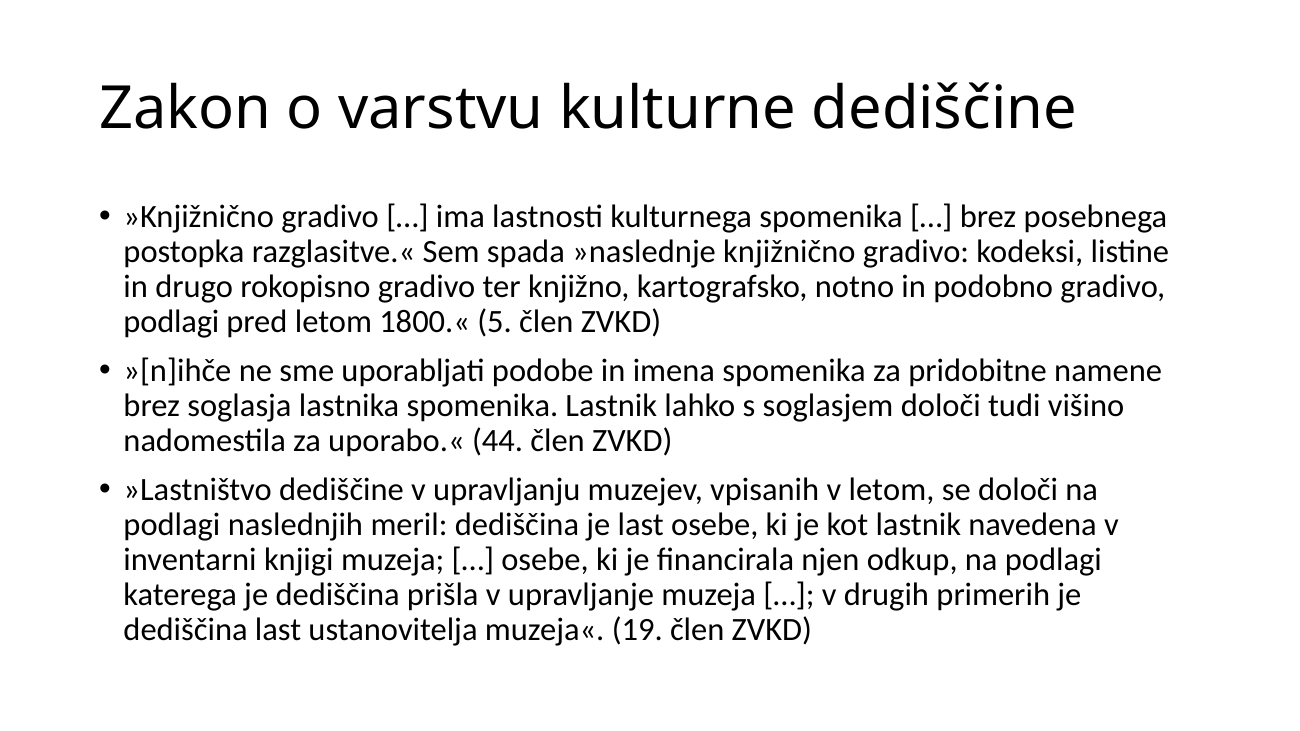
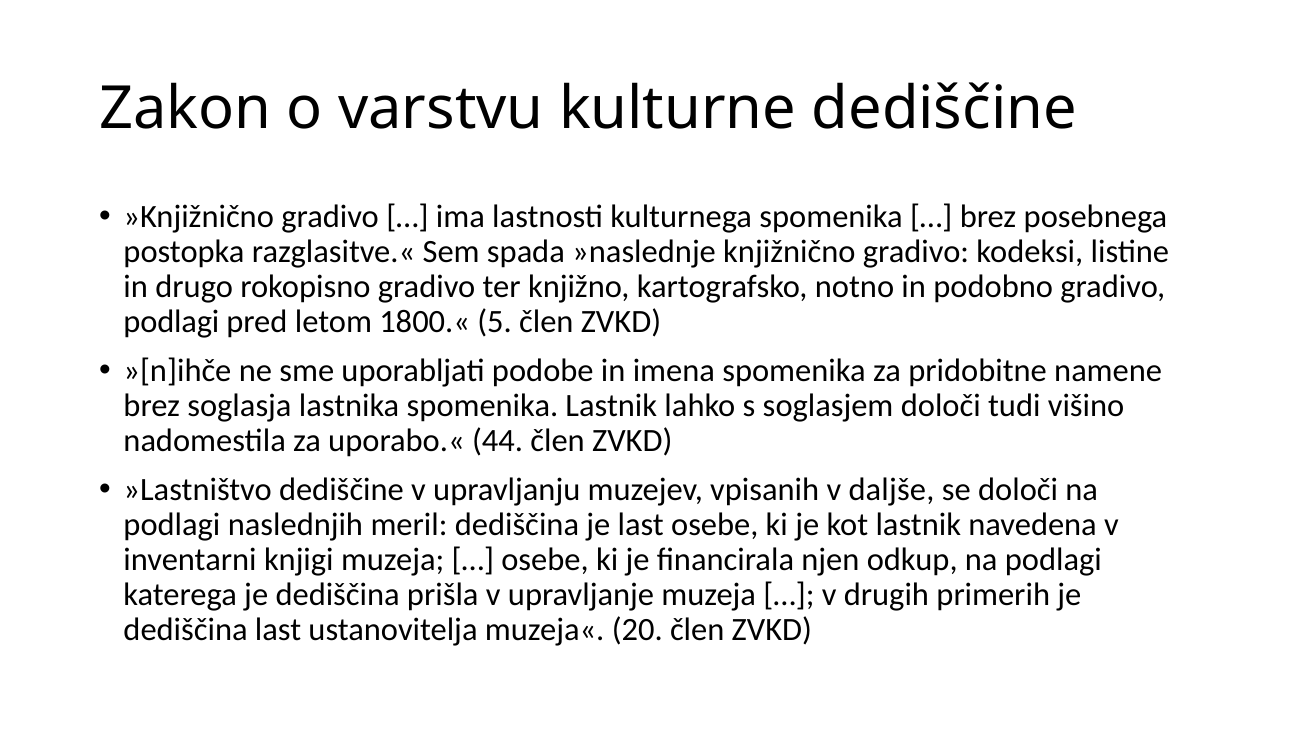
v letom: letom -> daljše
19: 19 -> 20
